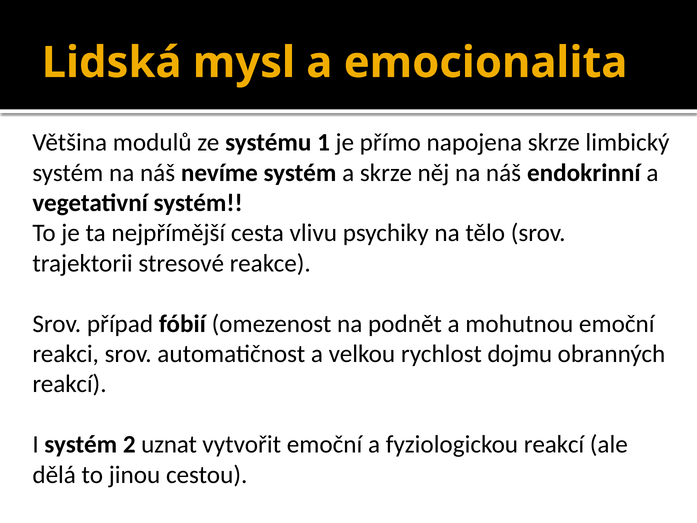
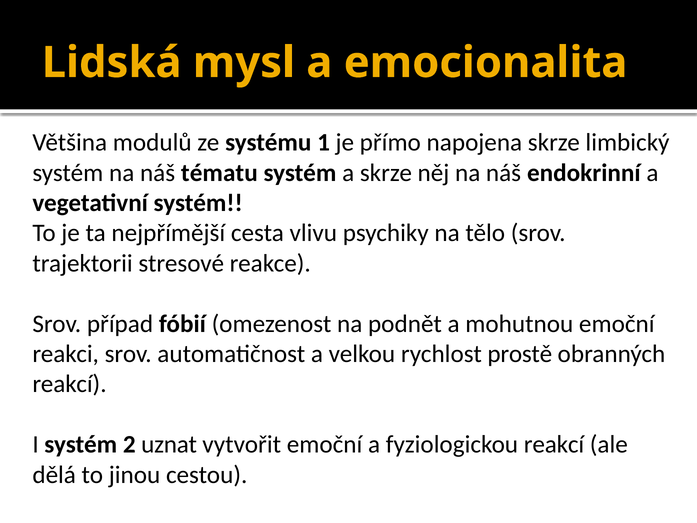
nevíme: nevíme -> tématu
dojmu: dojmu -> prostě
